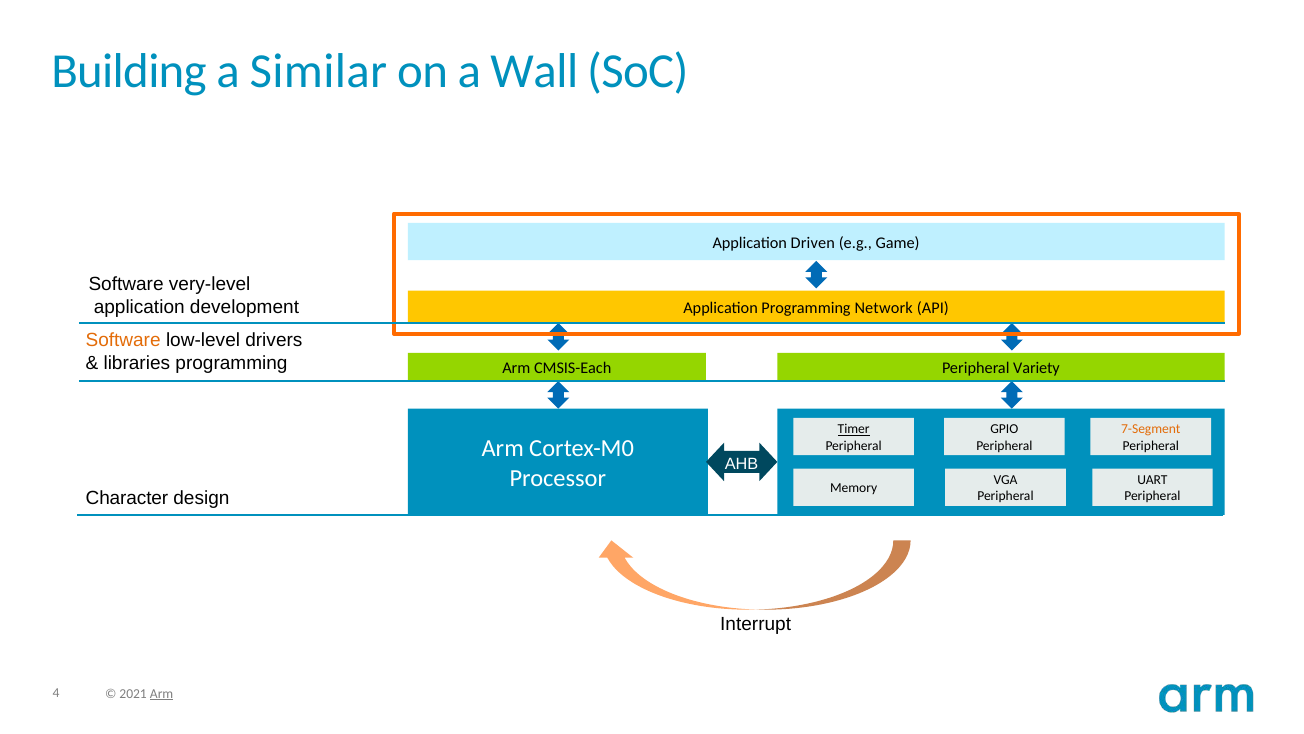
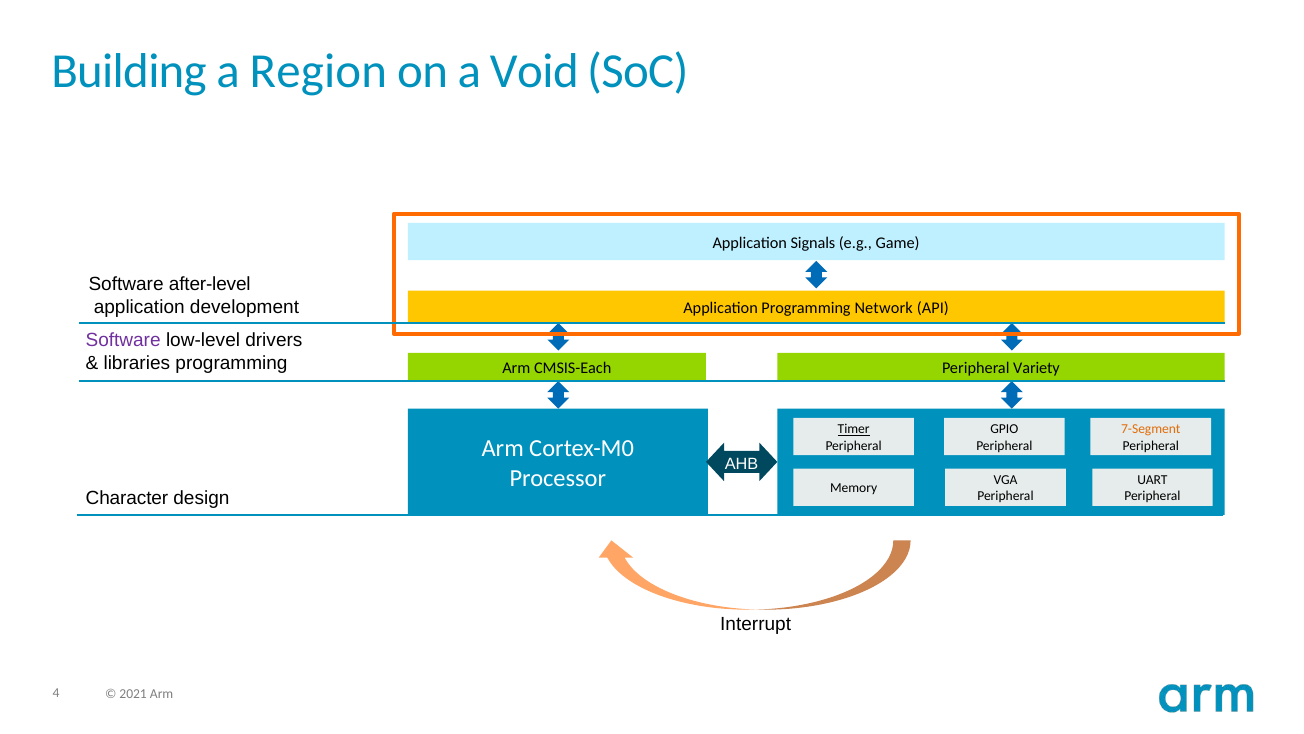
Similar: Similar -> Region
Wall: Wall -> Void
Driven: Driven -> Signals
very-level: very-level -> after-level
Software at (123, 340) colour: orange -> purple
Arm at (162, 693) underline: present -> none
